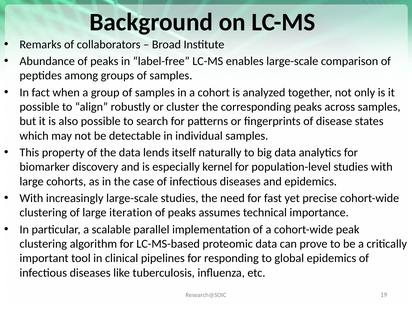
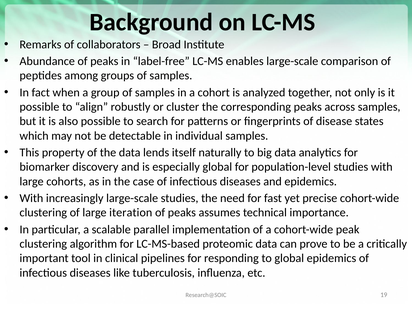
especially kernel: kernel -> global
